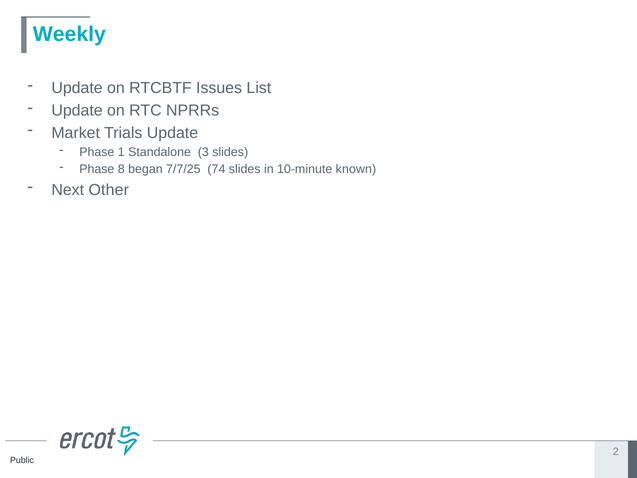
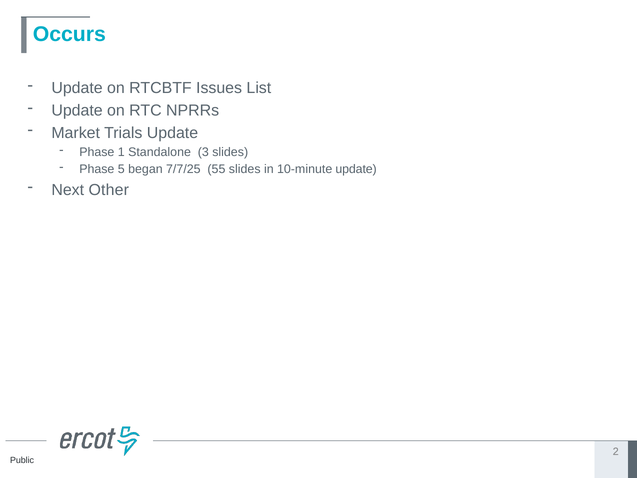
Weekly: Weekly -> Occurs
8: 8 -> 5
74: 74 -> 55
10-minute known: known -> update
